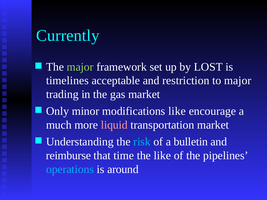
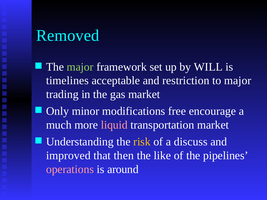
Currently: Currently -> Removed
LOST: LOST -> WILL
modifications like: like -> free
risk colour: light blue -> yellow
bulletin: bulletin -> discuss
reimburse: reimburse -> improved
time: time -> then
operations colour: light blue -> pink
